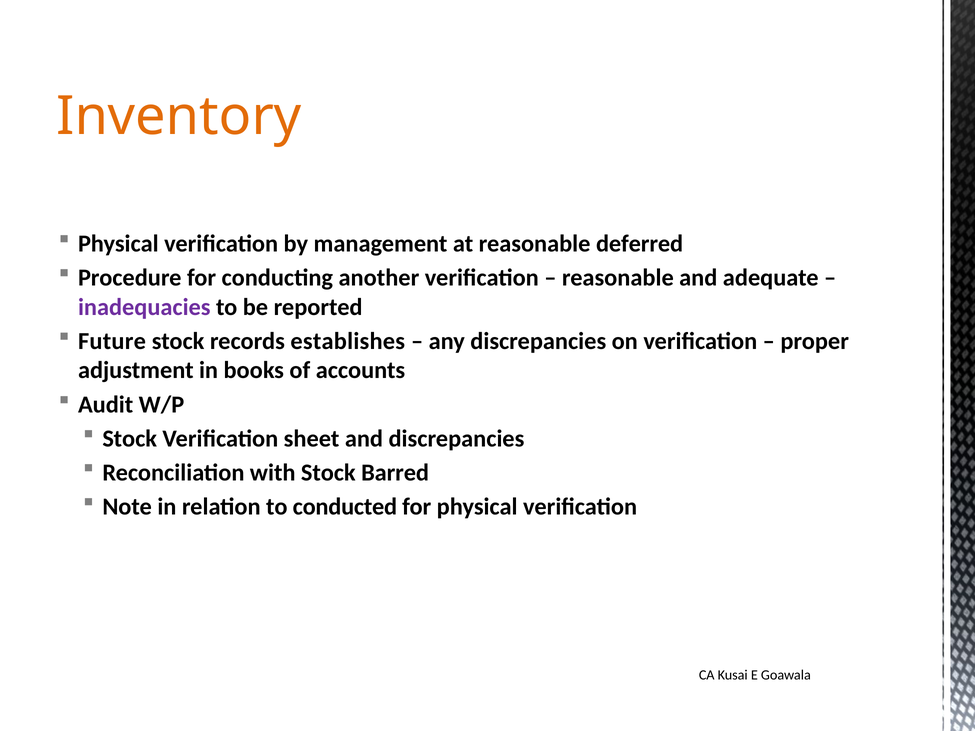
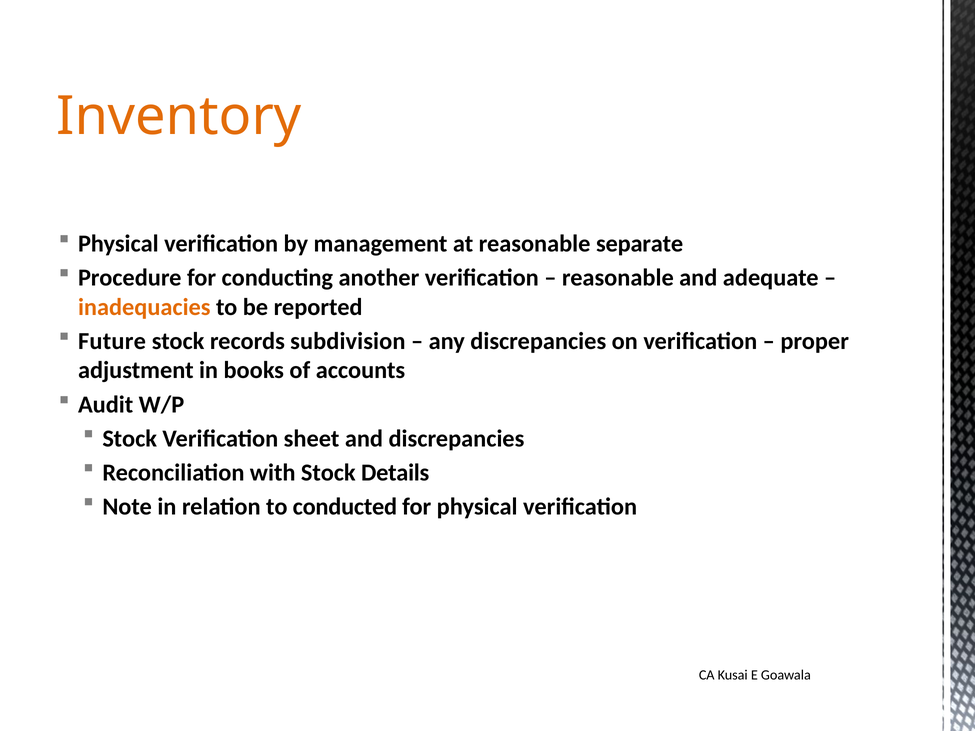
deferred: deferred -> separate
inadequacies colour: purple -> orange
establishes: establishes -> subdivision
Barred: Barred -> Details
